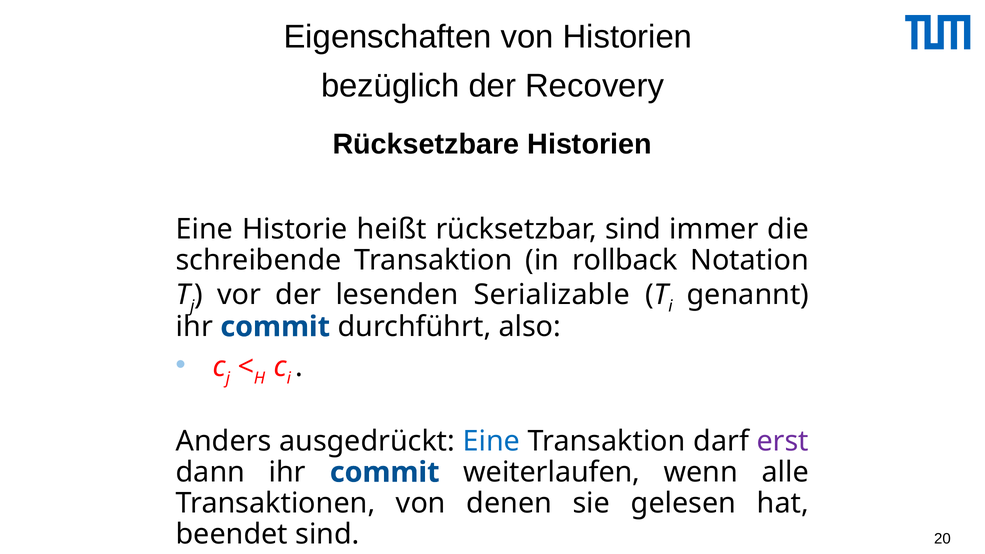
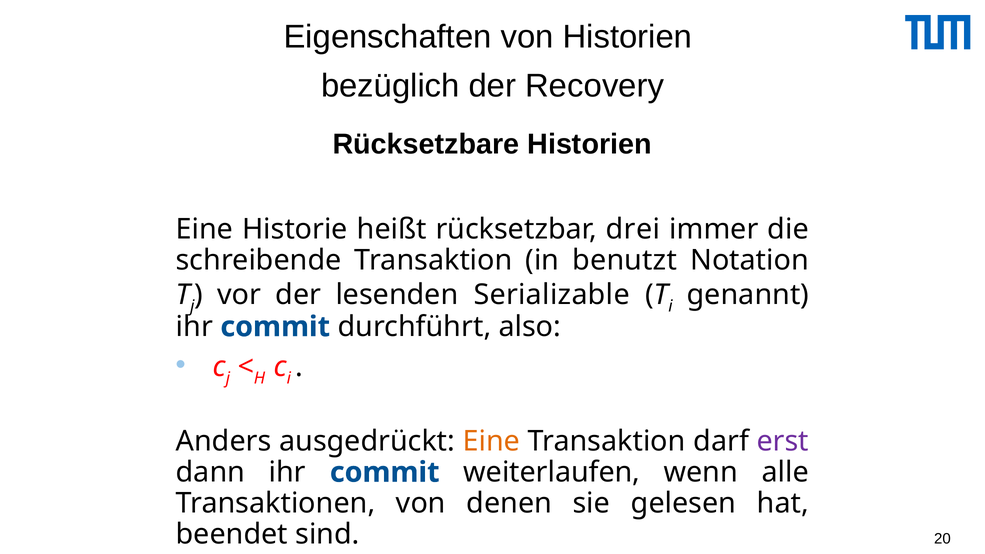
rücksetzbar sind: sind -> drei
rollback: rollback -> benutzt
Eine at (491, 441) colour: blue -> orange
